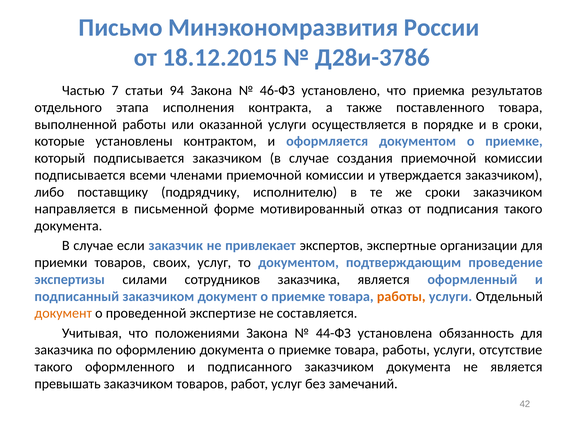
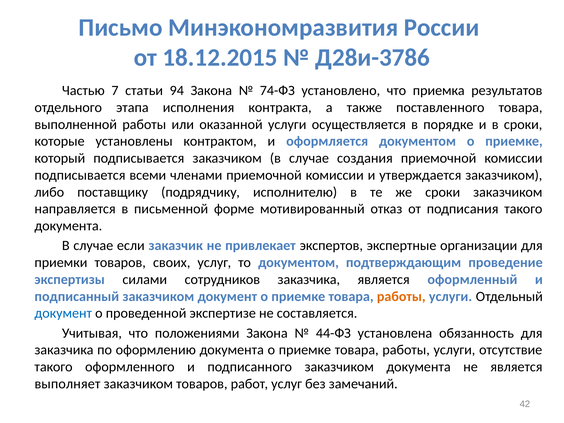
46-ФЗ: 46-ФЗ -> 74-ФЗ
документ at (63, 313) colour: orange -> blue
превышать: превышать -> выполняет
